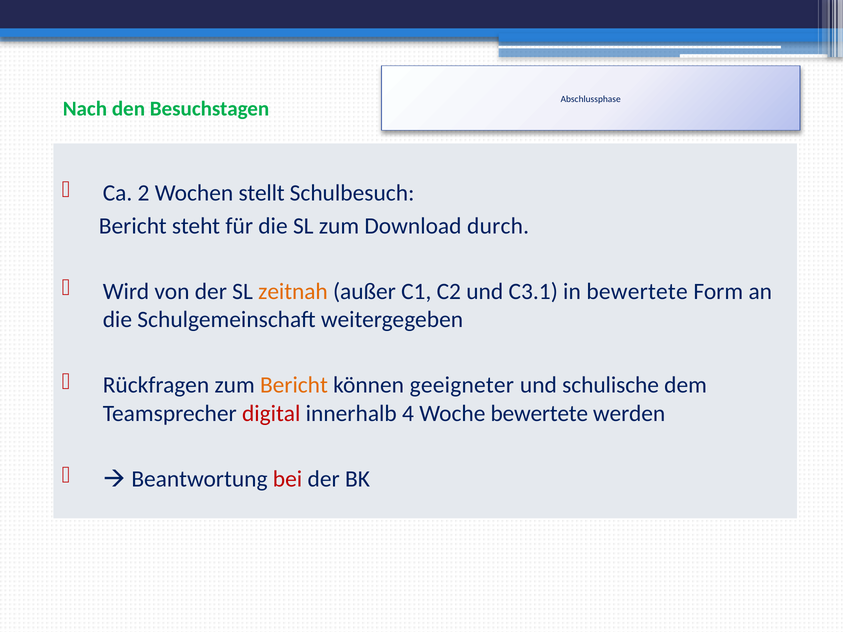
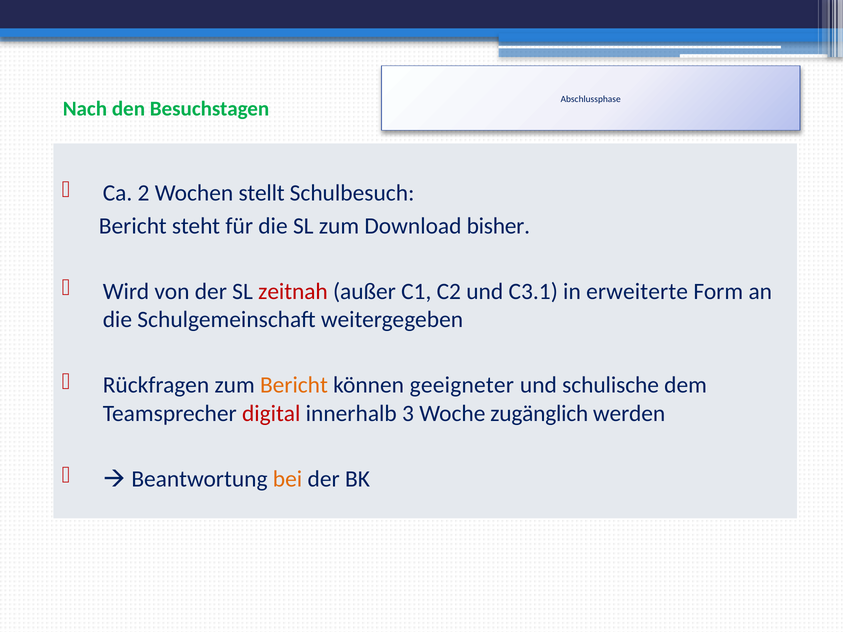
durch: durch -> bisher
zeitnah colour: orange -> red
in bewertete: bewertete -> erweiterte
4: 4 -> 3
Woche bewertete: bewertete -> zugänglich
bei colour: red -> orange
